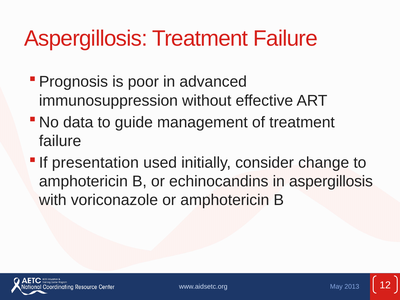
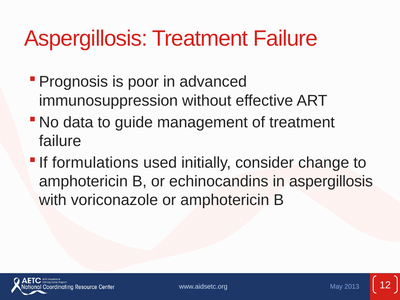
presentation: presentation -> formulations
